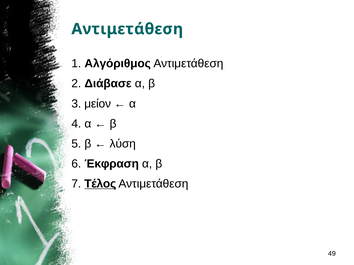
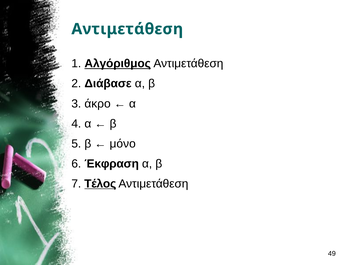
Αλγόριθμος underline: none -> present
μείον: μείον -> άκρο
λύση: λύση -> μόνο
